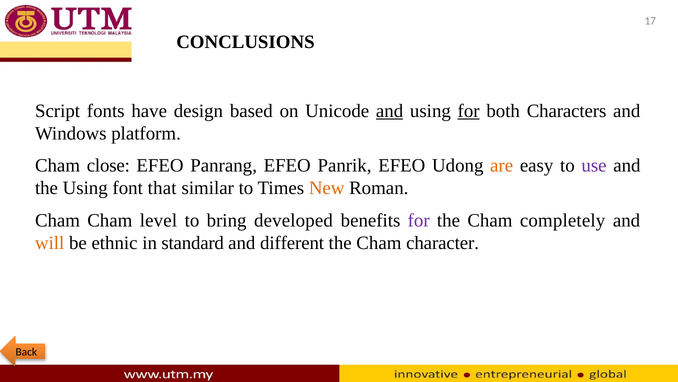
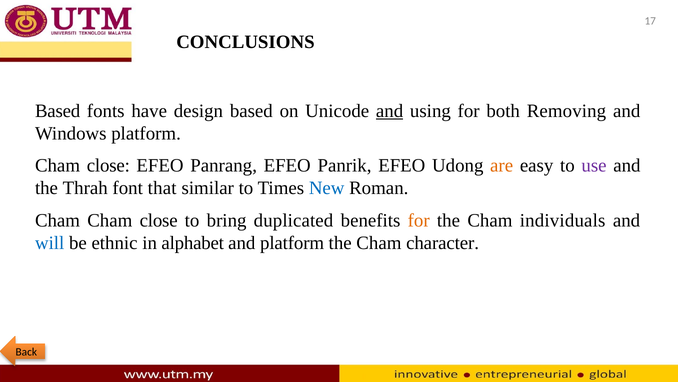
Script at (58, 111): Script -> Based
for at (469, 111) underline: present -> none
Characters: Characters -> Removing
the Using: Using -> Thrah
New colour: orange -> blue
level at (158, 220): level -> close
developed: developed -> duplicated
for at (419, 220) colour: purple -> orange
completely: completely -> individuals
will colour: orange -> blue
standard: standard -> alphabet
and different: different -> platform
